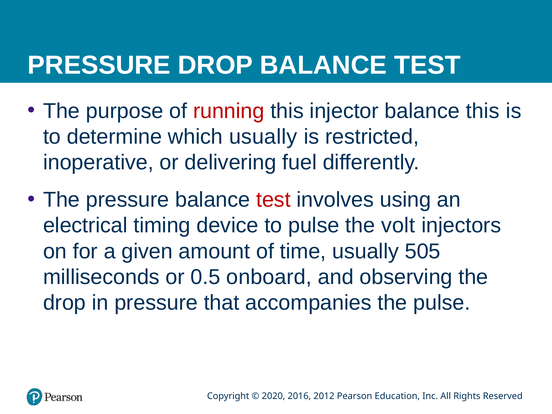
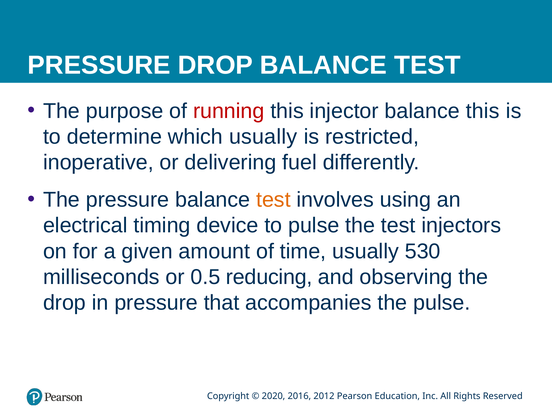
test at (273, 200) colour: red -> orange
the volt: volt -> test
505: 505 -> 530
onboard: onboard -> reducing
